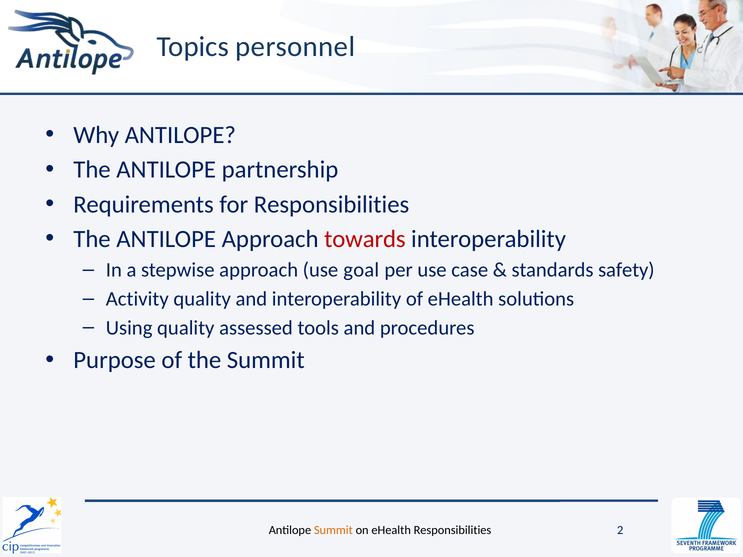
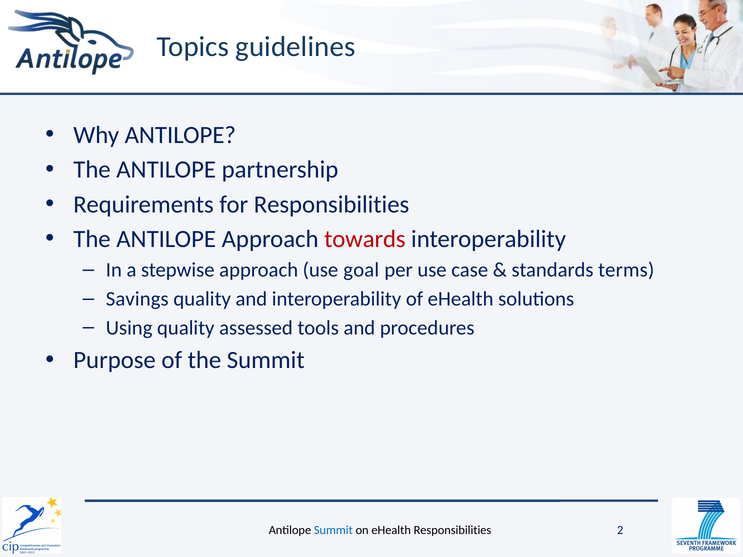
personnel: personnel -> guidelines
safety: safety -> terms
Activity: Activity -> Savings
Summit at (333, 530) colour: orange -> blue
